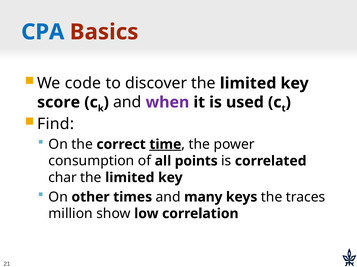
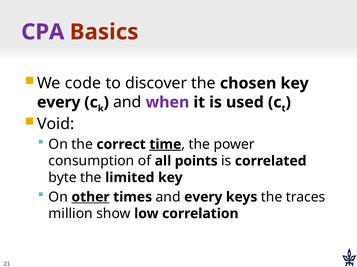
CPA colour: blue -> purple
discover the limited: limited -> chosen
score at (59, 103): score -> every
Find: Find -> Void
char: char -> byte
other underline: none -> present
and many: many -> every
